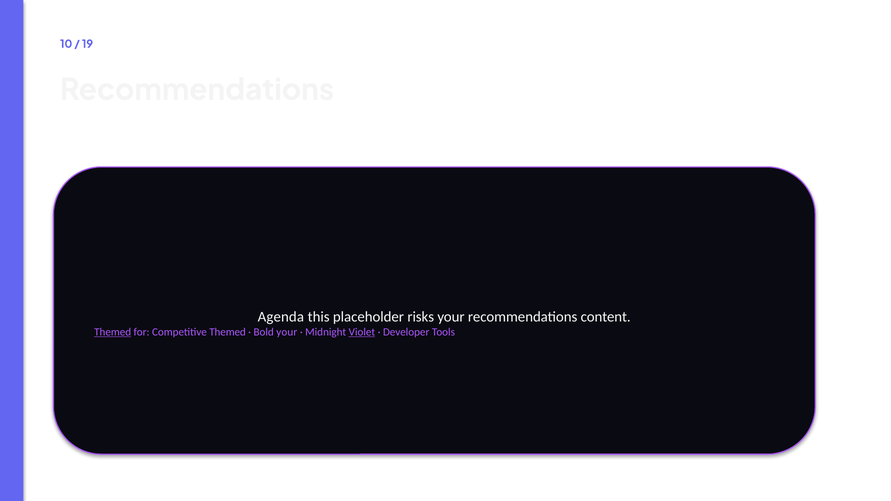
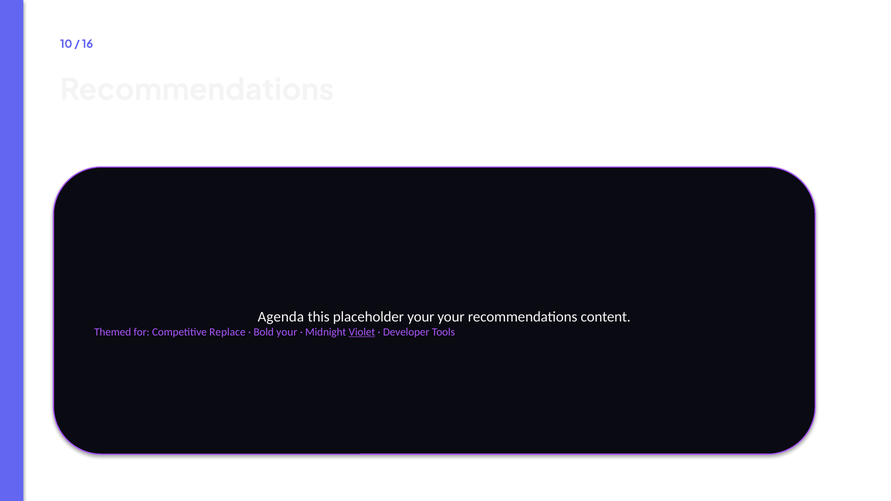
19: 19 -> 16
placeholder risks: risks -> your
Themed at (113, 332) underline: present -> none
Competitive Themed: Themed -> Replace
